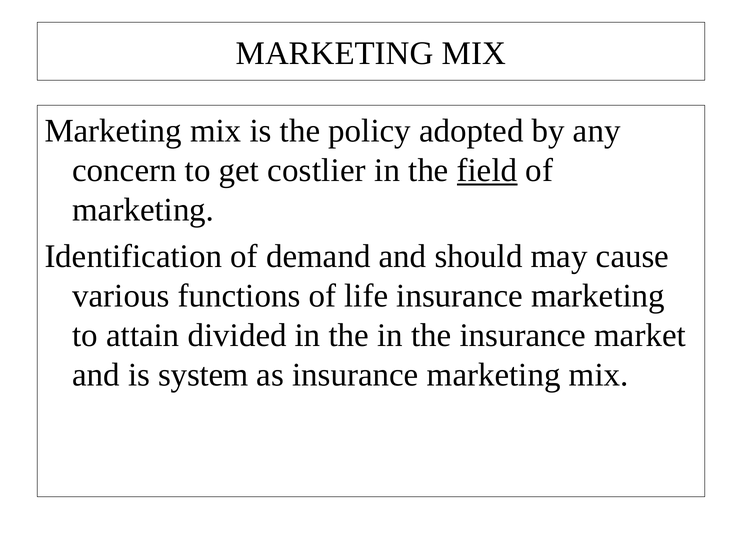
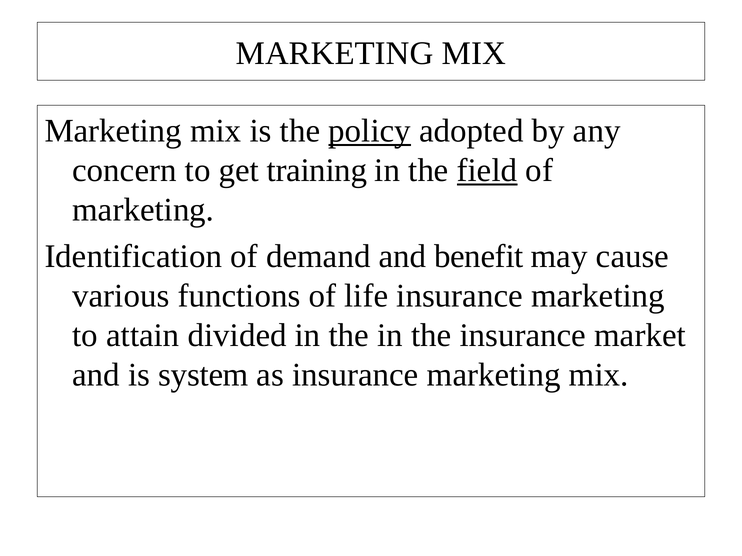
policy underline: none -> present
costlier: costlier -> training
should: should -> benefit
